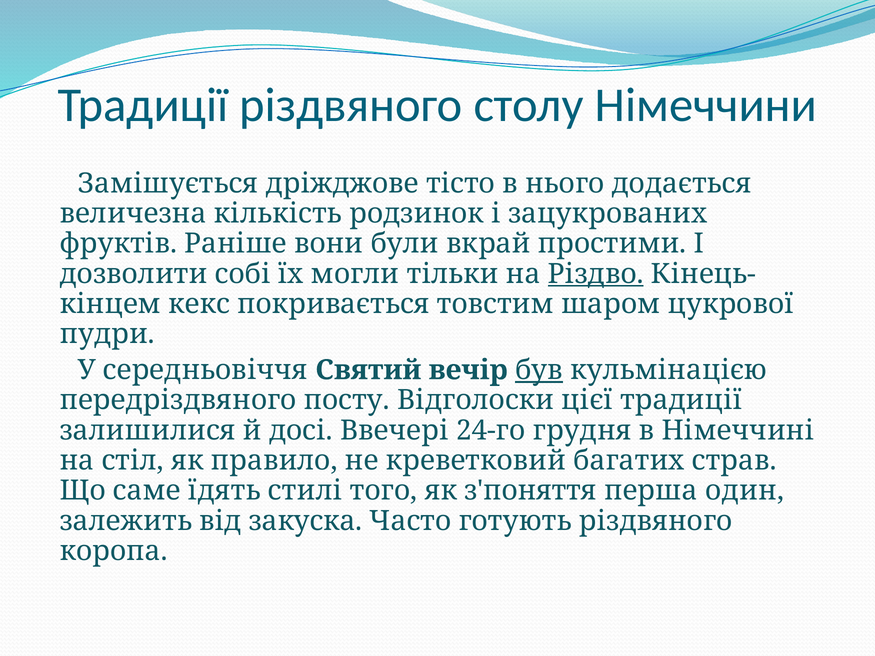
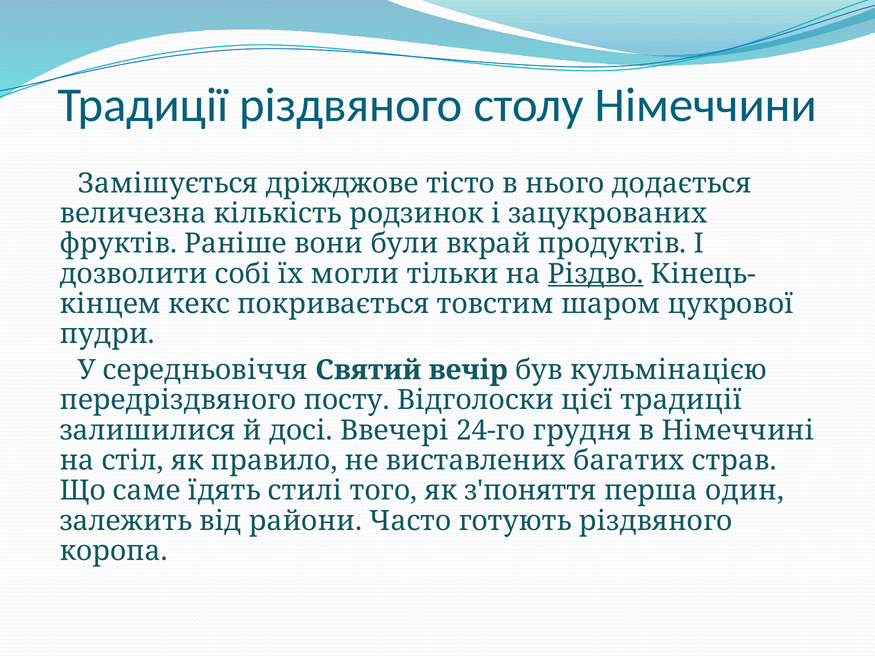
простими: простими -> продуктів
був underline: present -> none
креветковий: креветковий -> виставлених
закуска: закуска -> райони
